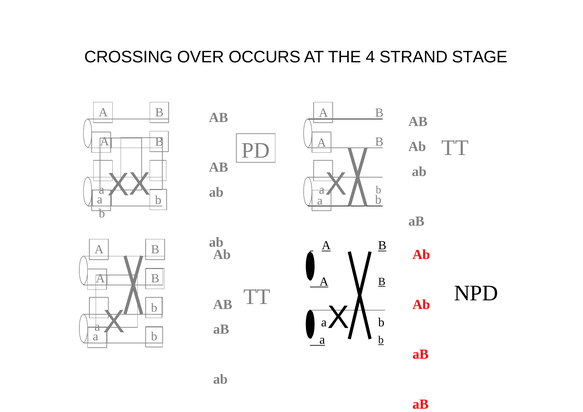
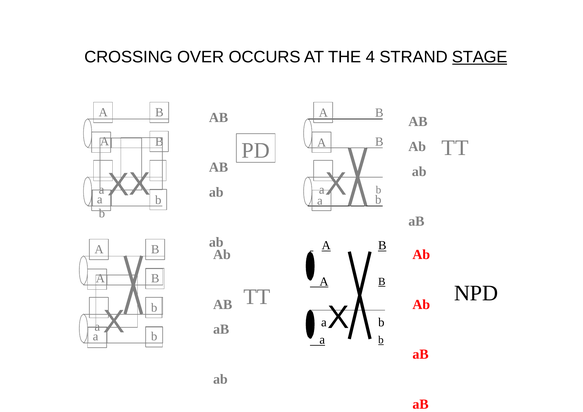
STAGE underline: none -> present
